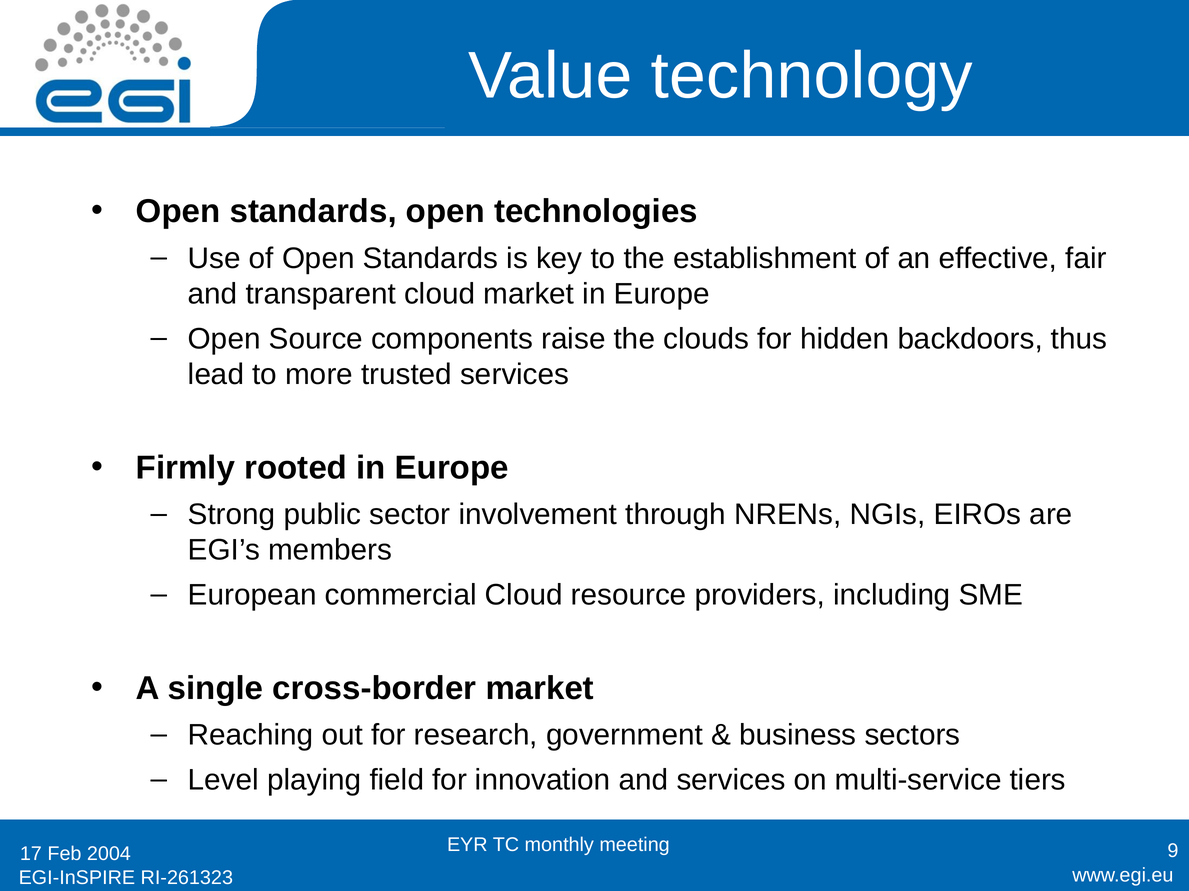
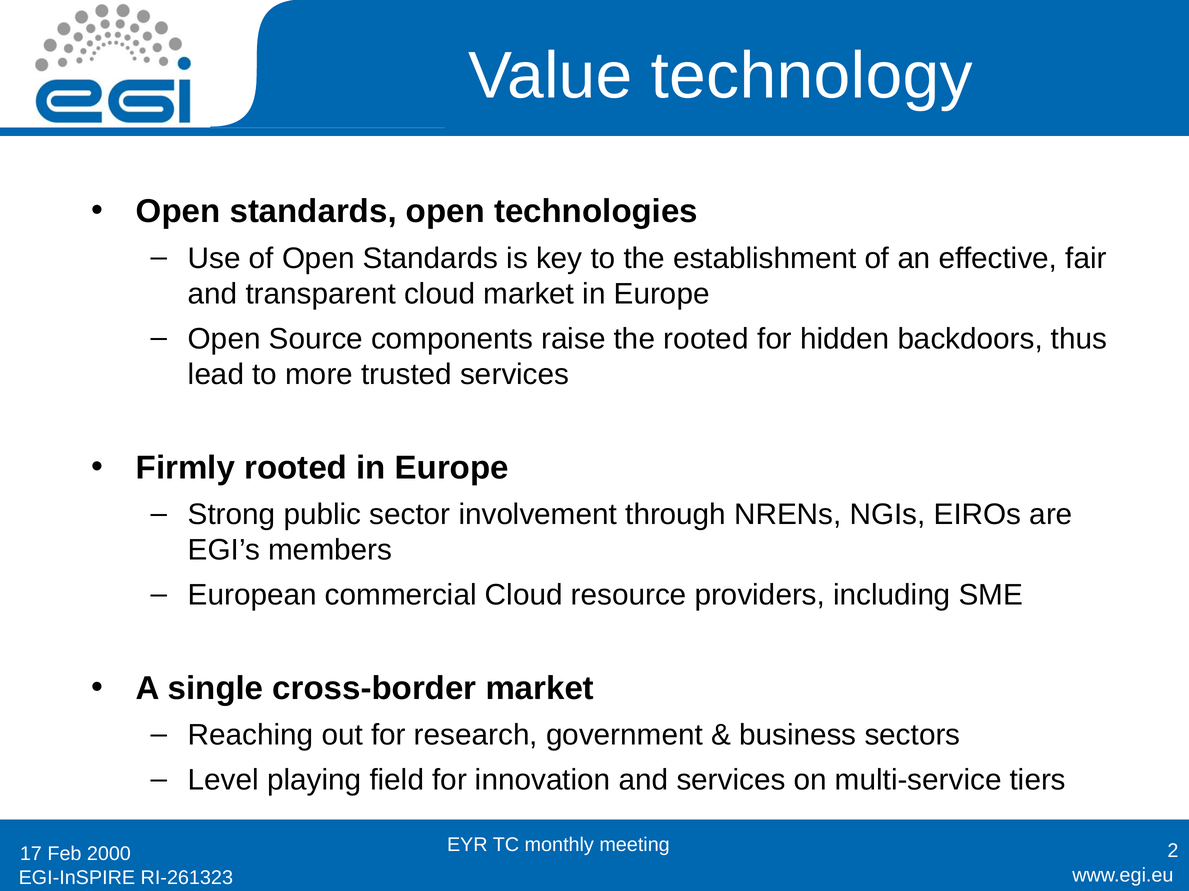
the clouds: clouds -> rooted
9: 9 -> 2
2004: 2004 -> 2000
